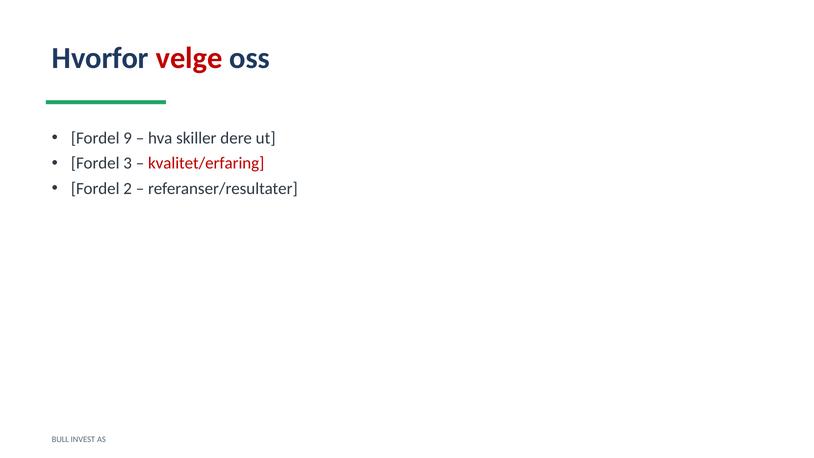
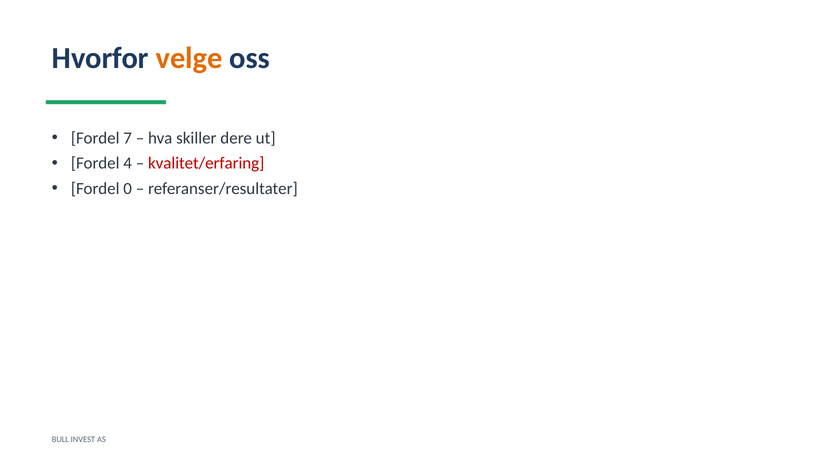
velge colour: red -> orange
9: 9 -> 7
3: 3 -> 4
2: 2 -> 0
